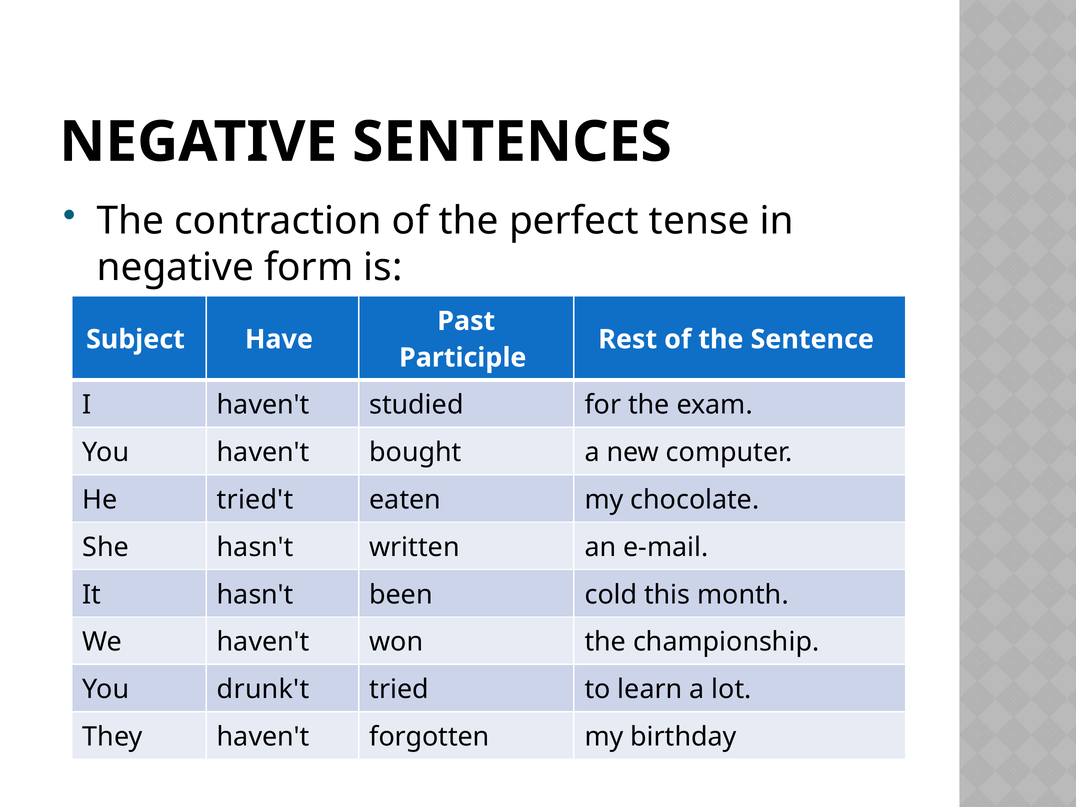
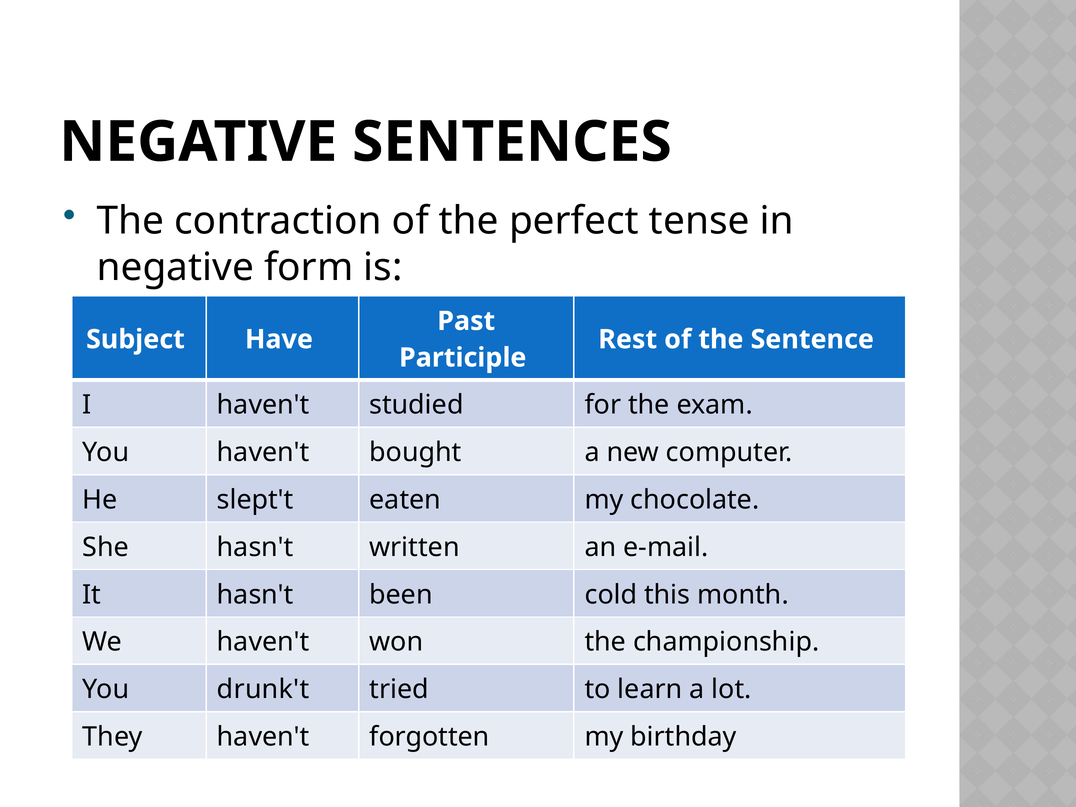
tried't: tried't -> slept't
